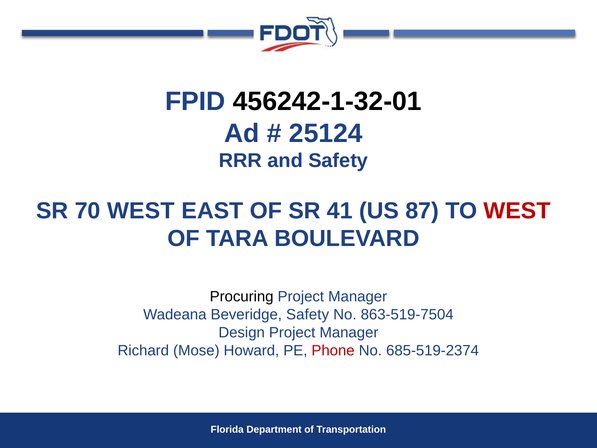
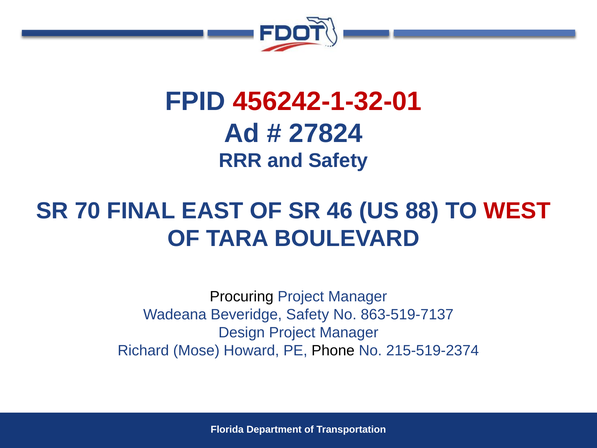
456242-1-32-01 colour: black -> red
25124: 25124 -> 27824
70 WEST: WEST -> FINAL
41: 41 -> 46
87: 87 -> 88
863-519-7504: 863-519-7504 -> 863-519-7137
Phone colour: red -> black
685-519-2374: 685-519-2374 -> 215-519-2374
